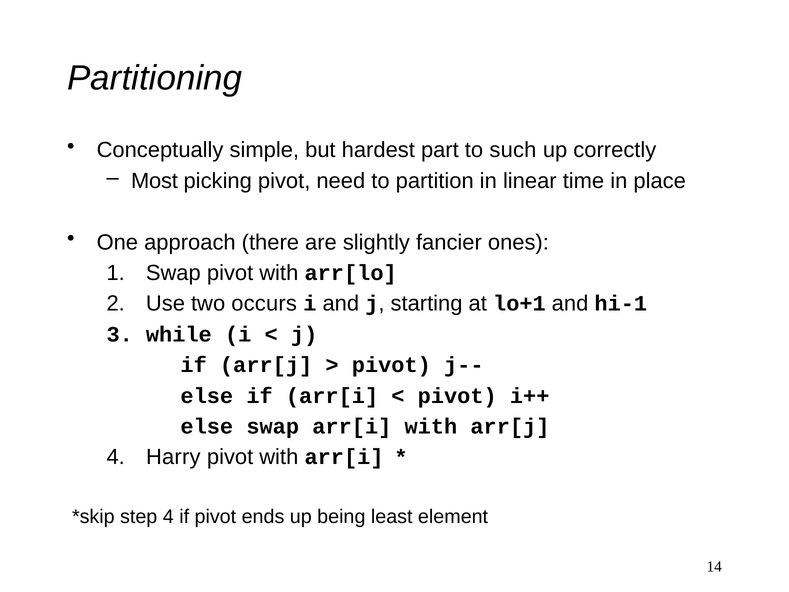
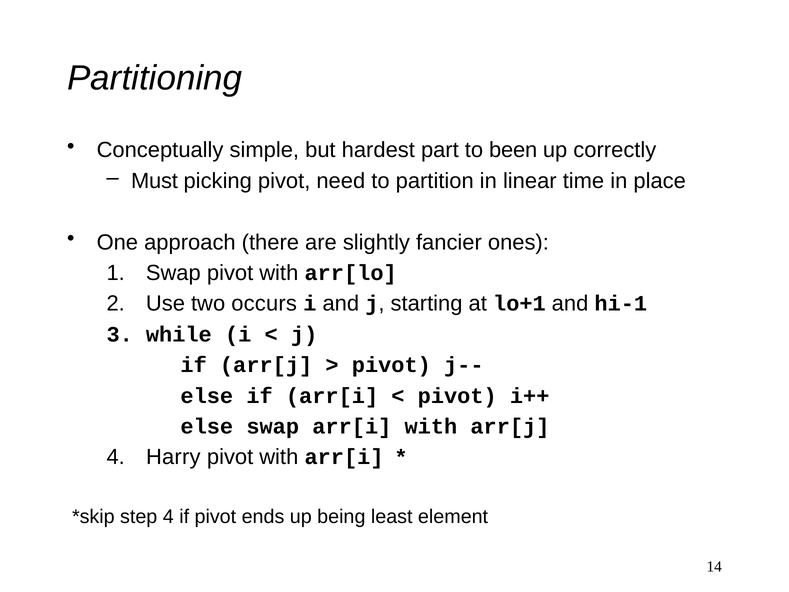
such: such -> been
Most: Most -> Must
